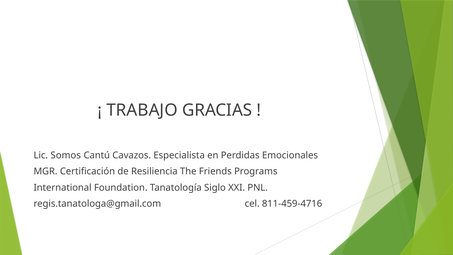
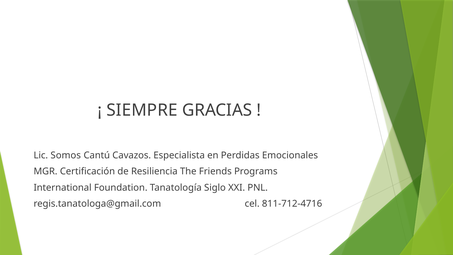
TRABAJO: TRABAJO -> SIEMPRE
811-459-4716: 811-459-4716 -> 811-712-4716
